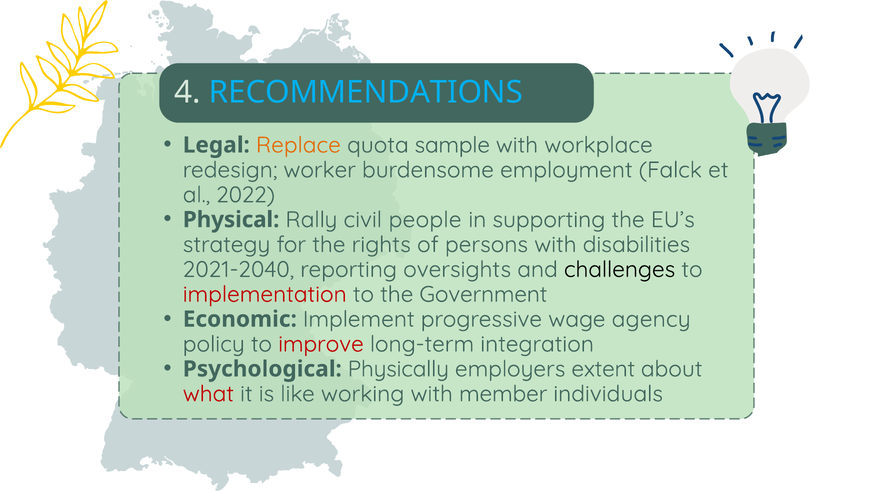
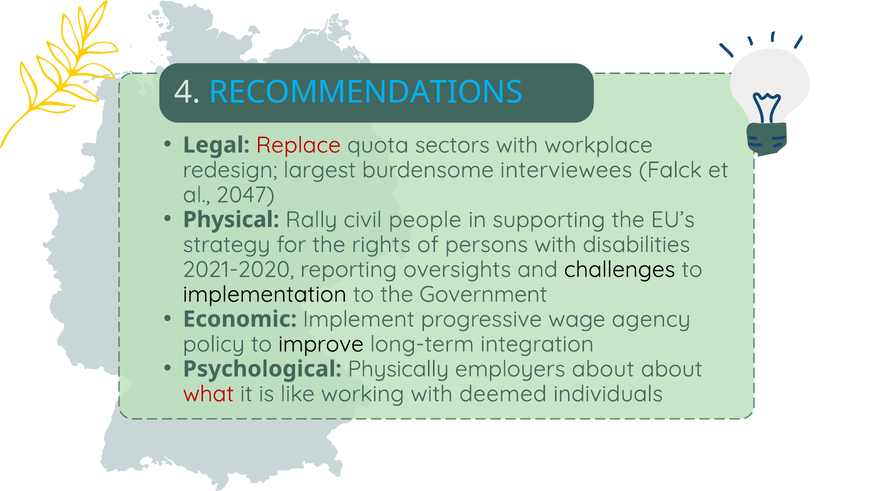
Replace colour: orange -> red
sample: sample -> sectors
worker: worker -> largest
employment: employment -> interviewees
2022: 2022 -> 2047
2021-2040: 2021-2040 -> 2021-2020
implementation colour: red -> black
improve colour: red -> black
employers extent: extent -> about
member: member -> deemed
